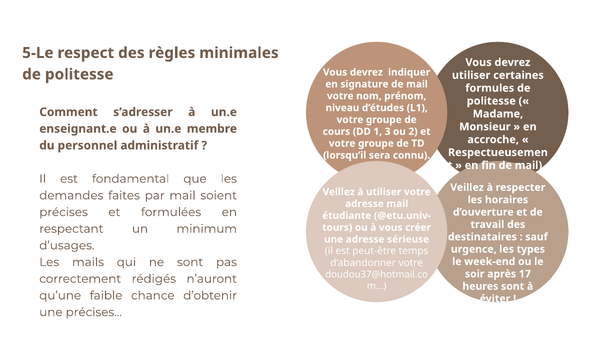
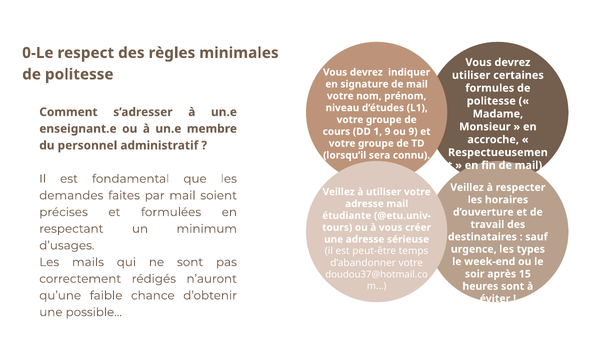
5-Le: 5-Le -> 0-Le
1 3: 3 -> 9
ou 2: 2 -> 9
17: 17 -> 15
précises…: précises… -> possible…
